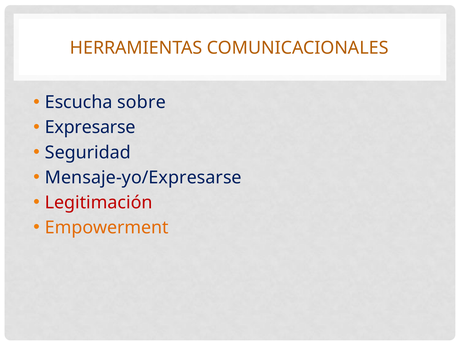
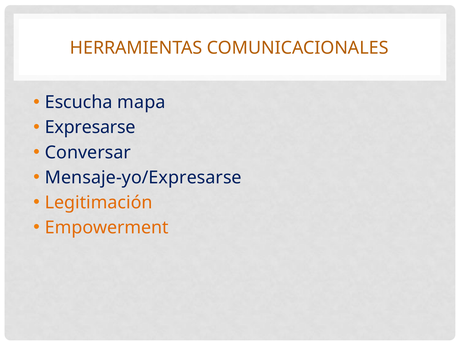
sobre: sobre -> mapa
Seguridad: Seguridad -> Conversar
Legitimación colour: red -> orange
